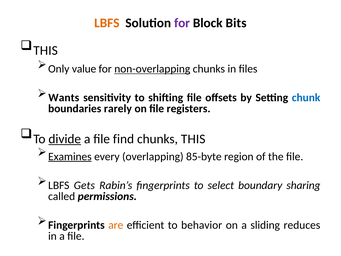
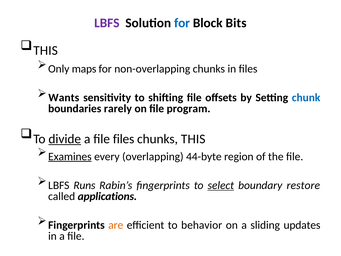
LBFS at (107, 23) colour: orange -> purple
for at (182, 23) colour: purple -> blue
value: value -> maps
non-overlapping underline: present -> none
registers: registers -> program
file find: find -> files
85-byte: 85-byte -> 44-byte
Gets: Gets -> Runs
select underline: none -> present
sharing: sharing -> restore
permissions: permissions -> applications
reduces: reduces -> updates
